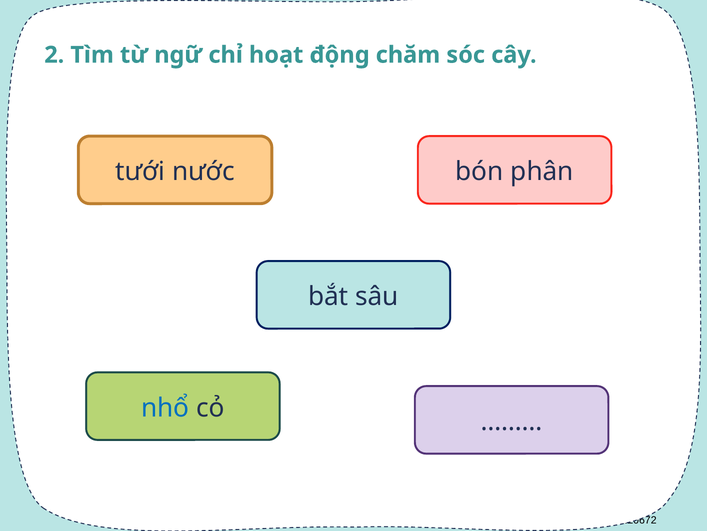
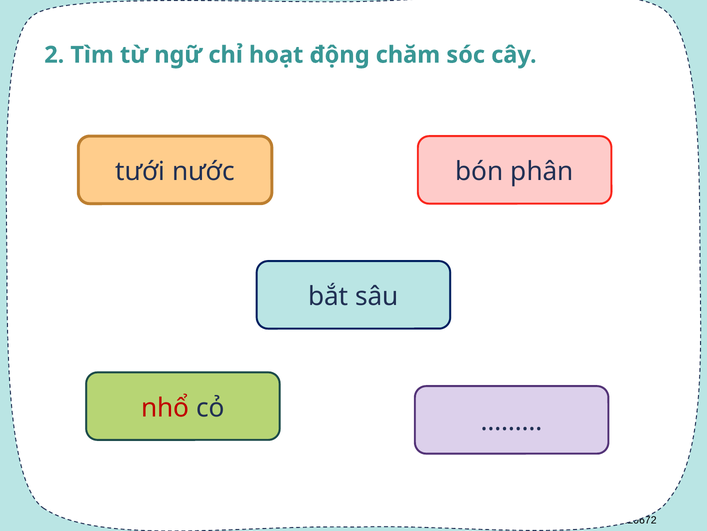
nhổ colour: blue -> red
